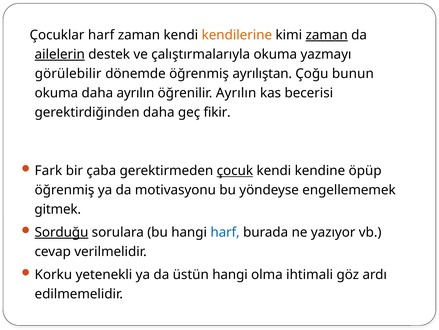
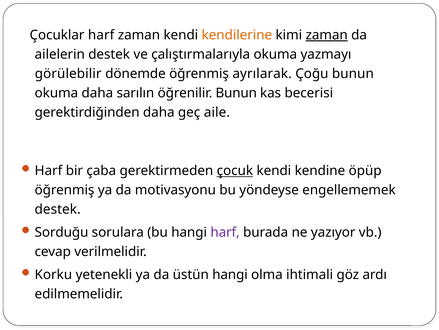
ailelerin underline: present -> none
ayrılıştan: ayrılıştan -> ayrılarak
daha ayrılın: ayrılın -> sarılın
öğrenilir Ayrılın: Ayrılın -> Bunun
fikir: fikir -> aile
Fark at (48, 170): Fark -> Harf
gitmek at (58, 209): gitmek -> destek
Sorduğu underline: present -> none
harf at (225, 232) colour: blue -> purple
